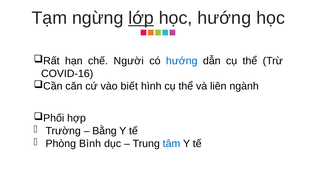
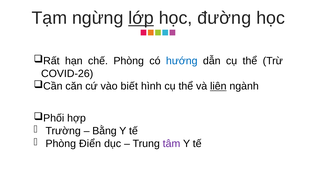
học hướng: hướng -> đường
chế Người: Người -> Phòng
COVID-16: COVID-16 -> COVID-26
liên underline: none -> present
Bình: Bình -> Điển
tâm colour: blue -> purple
